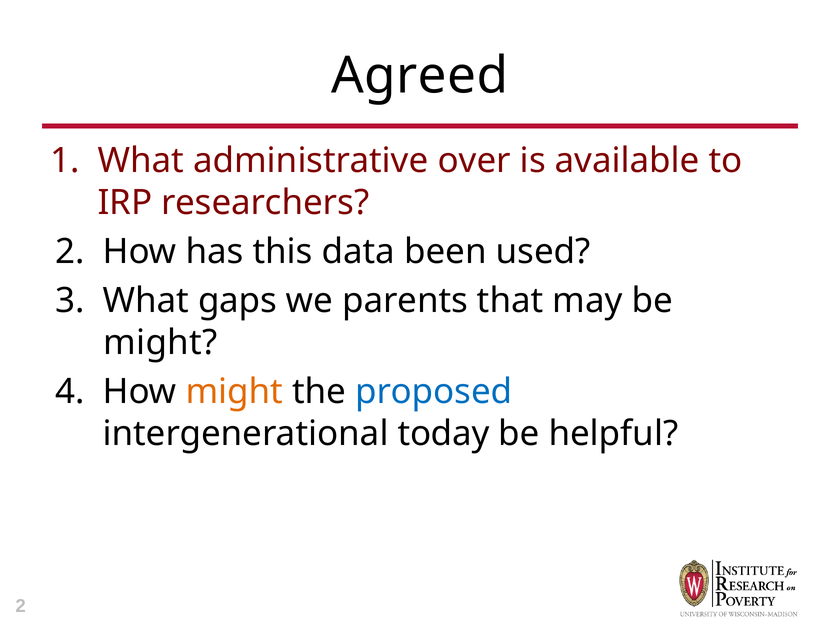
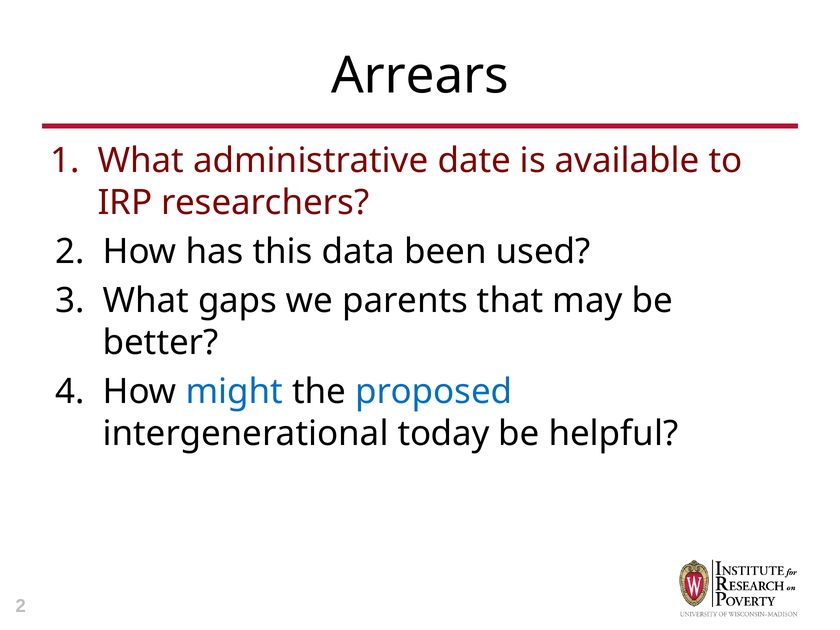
Agreed: Agreed -> Arrears
over: over -> date
might at (160, 343): might -> better
might at (234, 392) colour: orange -> blue
